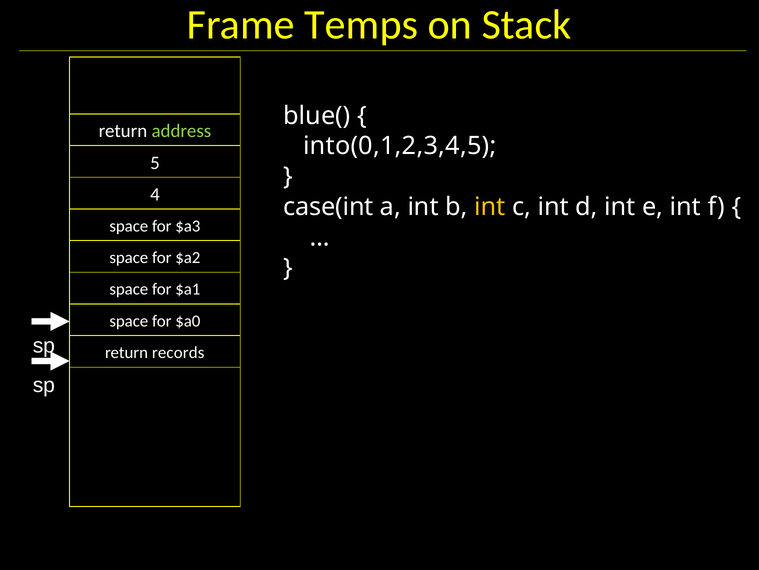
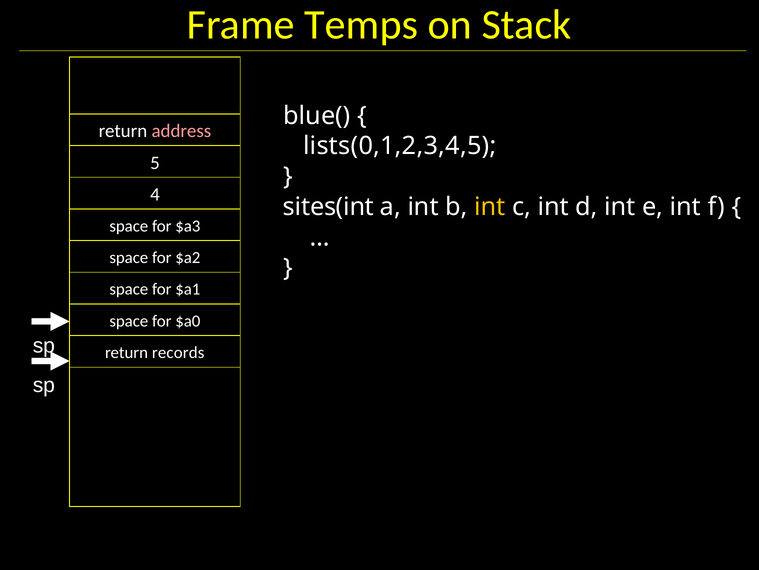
address colour: light green -> pink
into(0,1,2,3,4,5: into(0,1,2,3,4,5 -> lists(0,1,2,3,4,5
case(int: case(int -> sites(int
